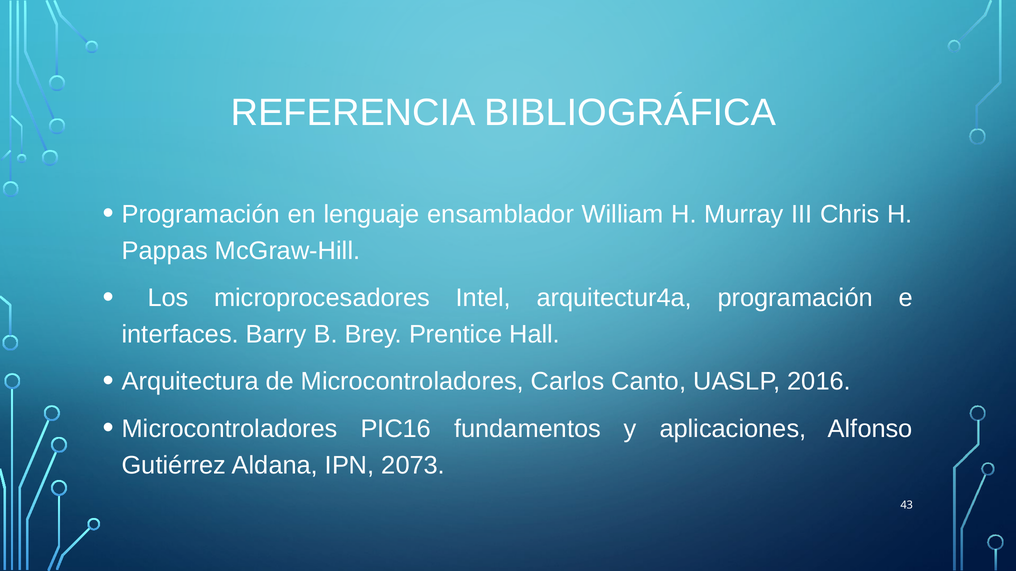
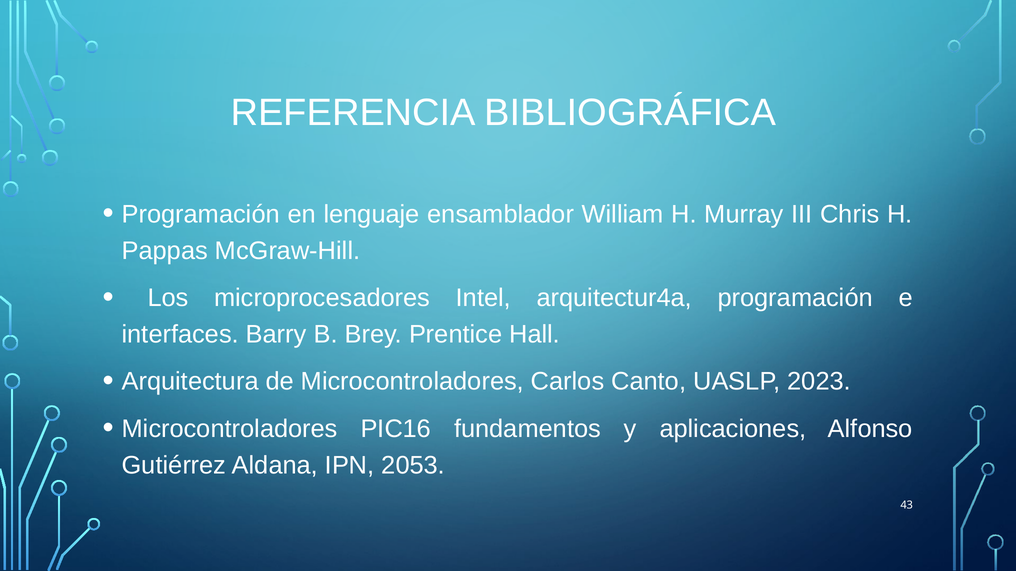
2016: 2016 -> 2023
2073: 2073 -> 2053
